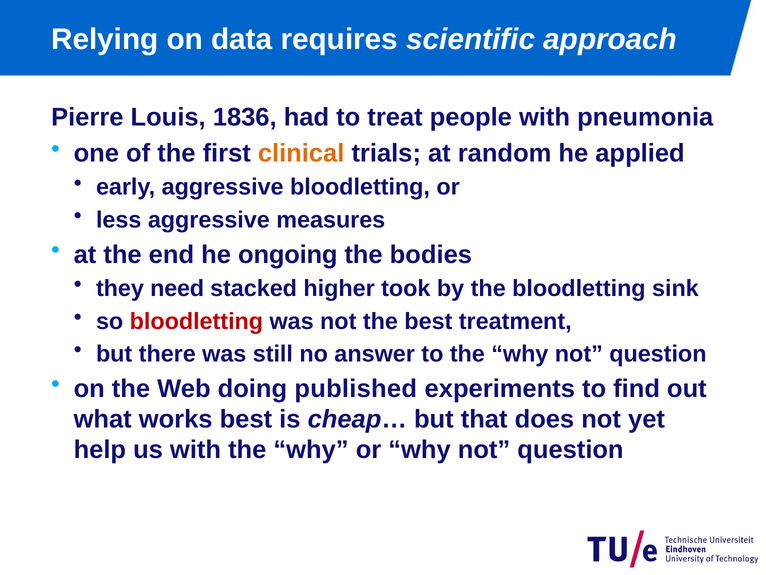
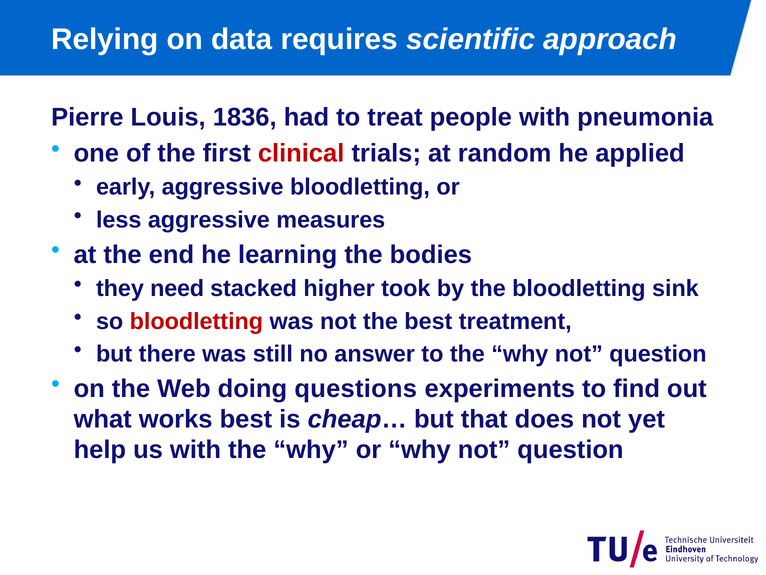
clinical colour: orange -> red
ongoing: ongoing -> learning
published: published -> questions
